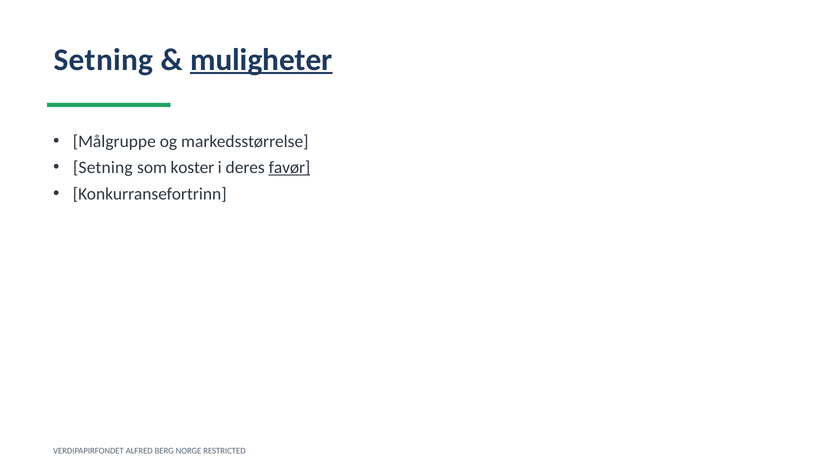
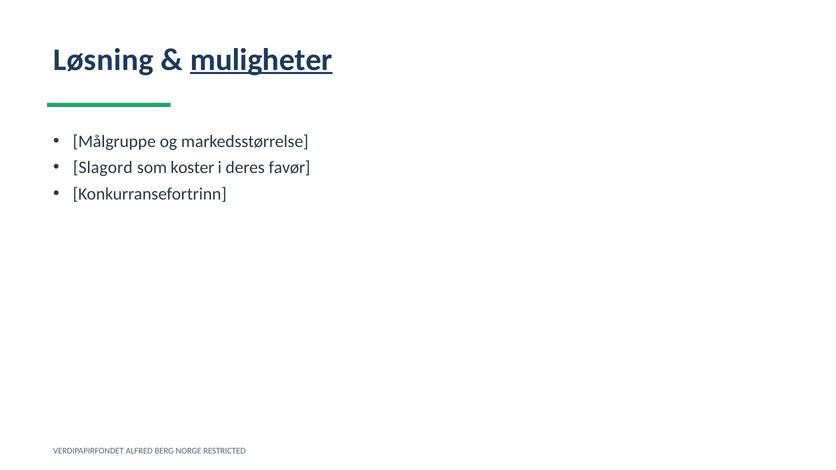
Setning at (103, 60): Setning -> Løsning
Setning at (103, 168): Setning -> Slagord
favør underline: present -> none
